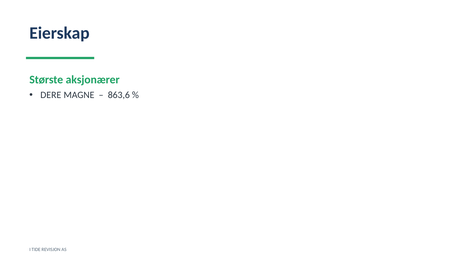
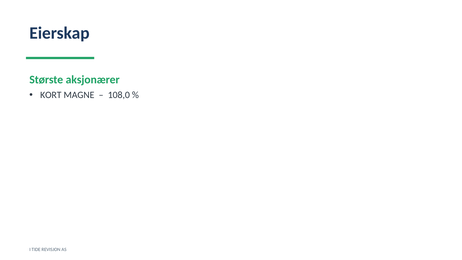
DERE: DERE -> KORT
863,6: 863,6 -> 108,0
